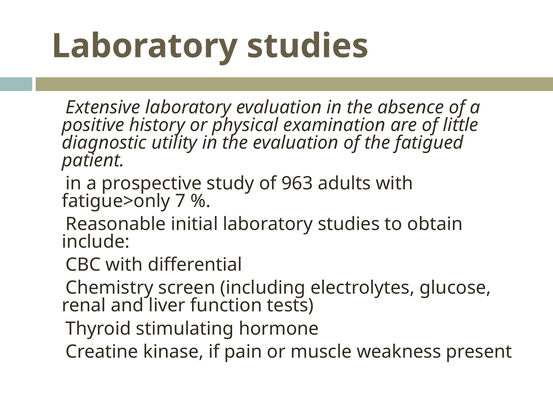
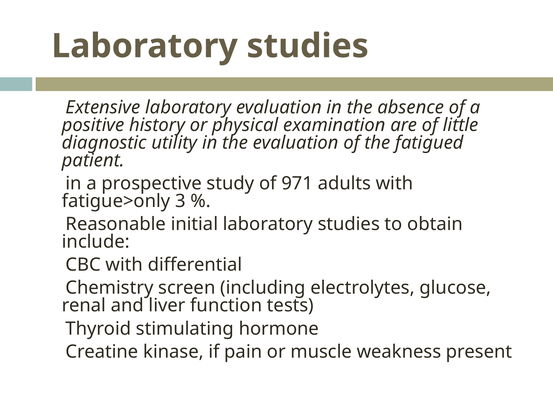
963: 963 -> 971
7: 7 -> 3
